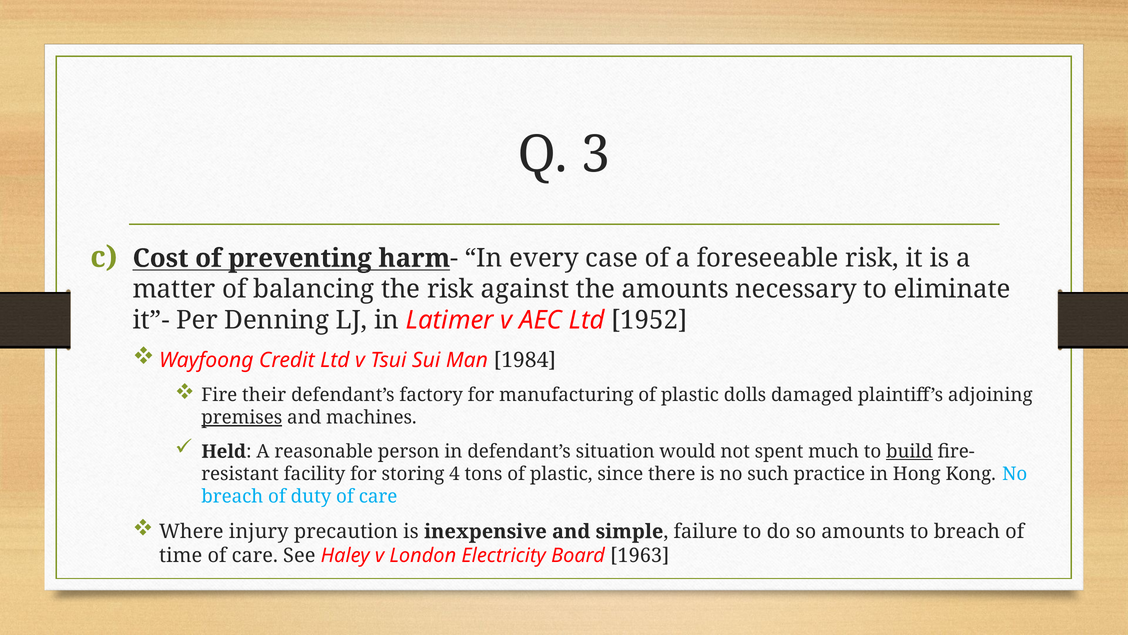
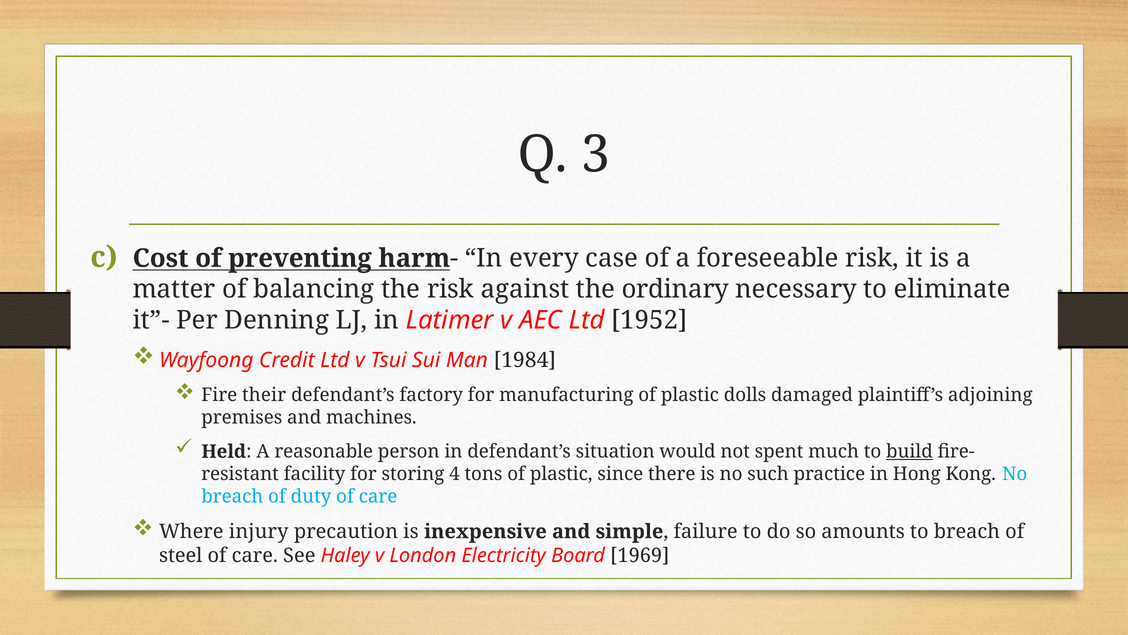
the amounts: amounts -> ordinary
premises underline: present -> none
time: time -> steel
1963: 1963 -> 1969
